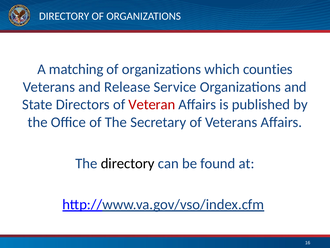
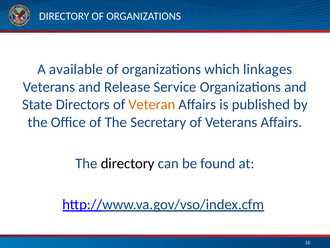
matching: matching -> available
counties: counties -> linkages
Veteran colour: red -> orange
